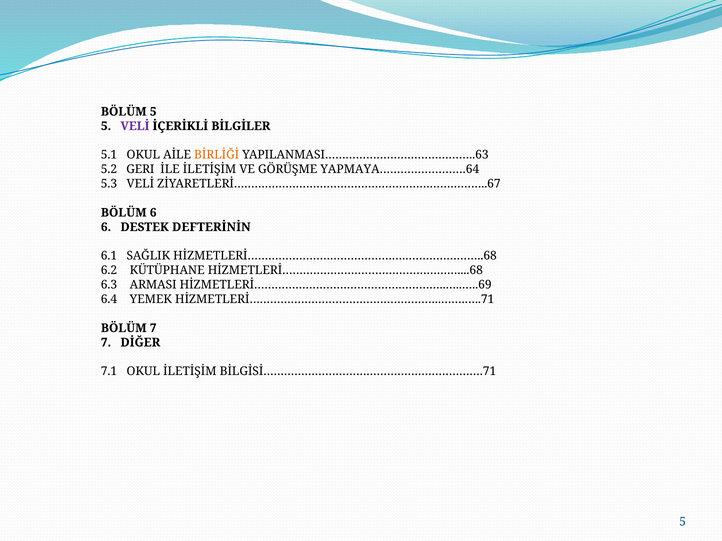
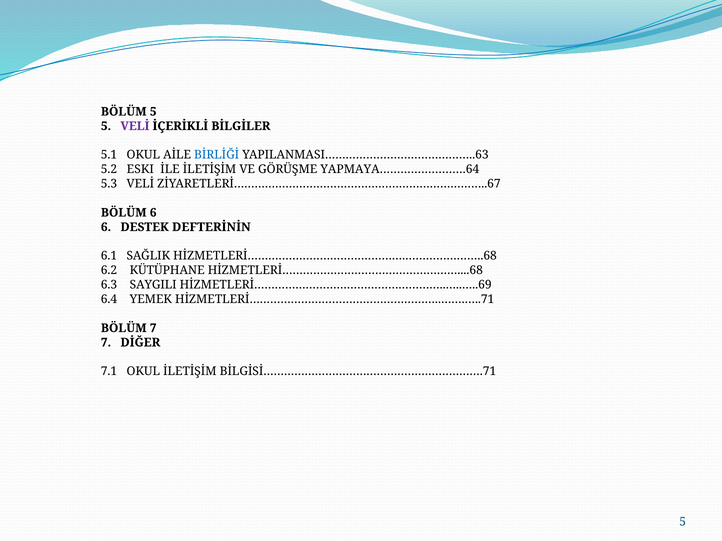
BİRLİĞİ colour: orange -> blue
GERI: GERI -> ESKI
ARMASI: ARMASI -> SAYGILI
